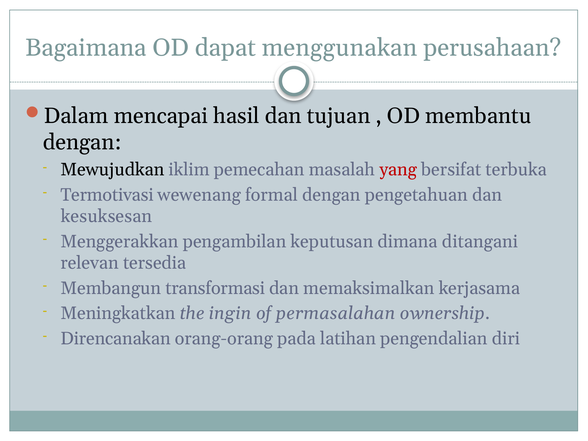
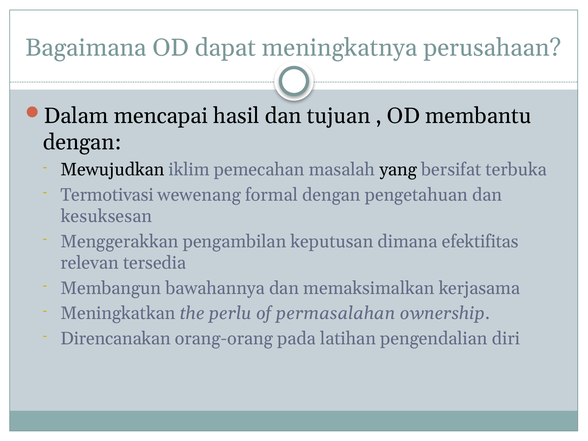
menggunakan: menggunakan -> meningkatnya
yang colour: red -> black
ditangani: ditangani -> efektifitas
transformasi: transformasi -> bawahannya
ingin: ingin -> perlu
